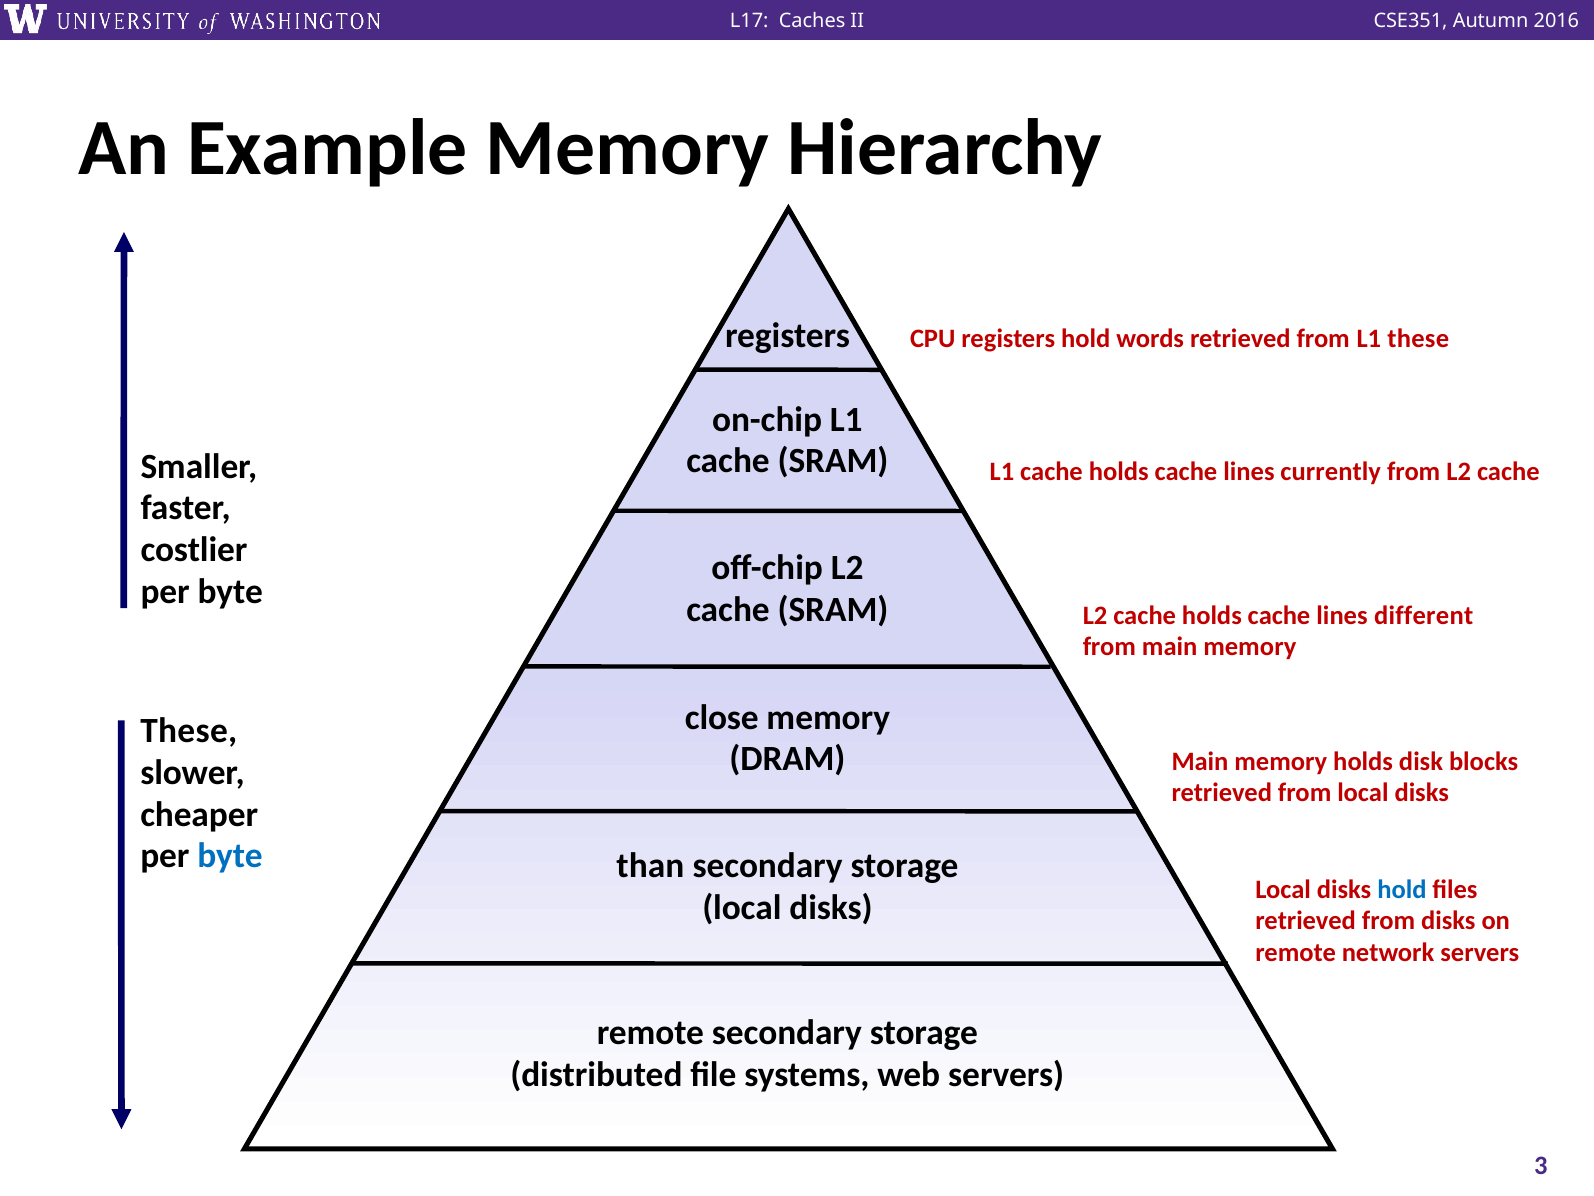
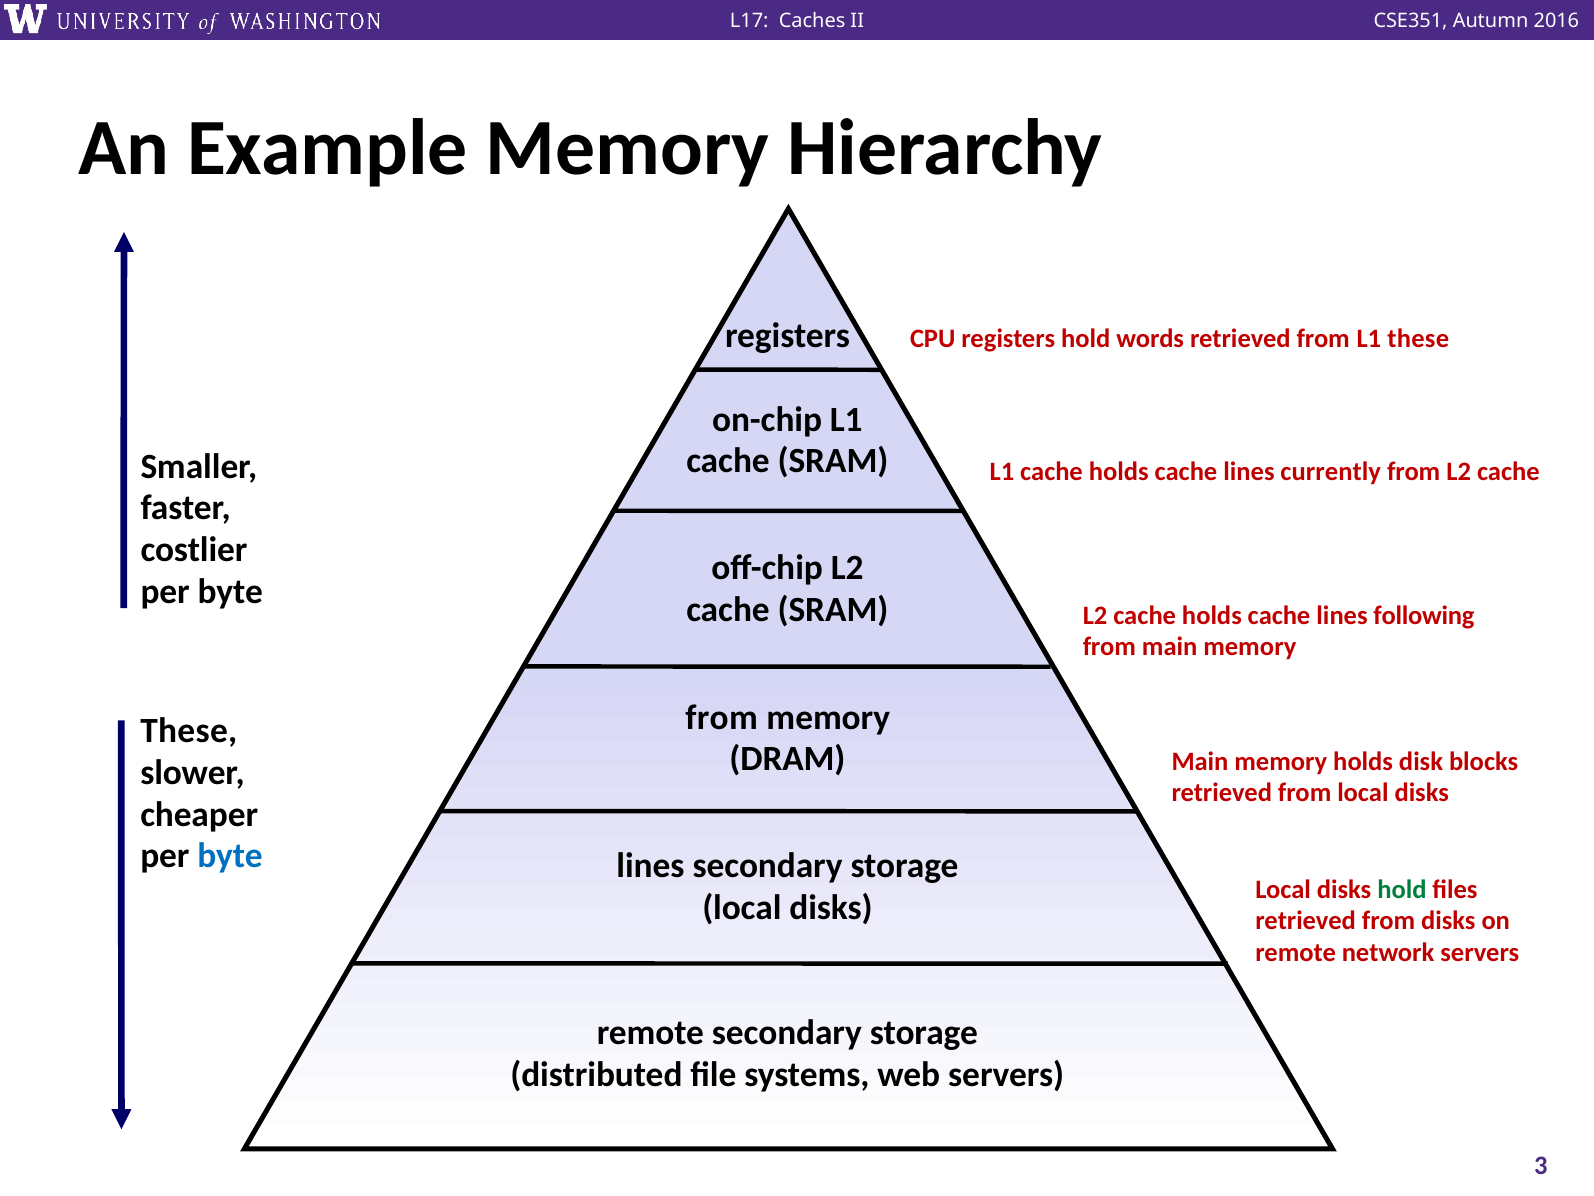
different: different -> following
close at (722, 717): close -> from
than at (650, 866): than -> lines
hold at (1402, 889) colour: blue -> green
